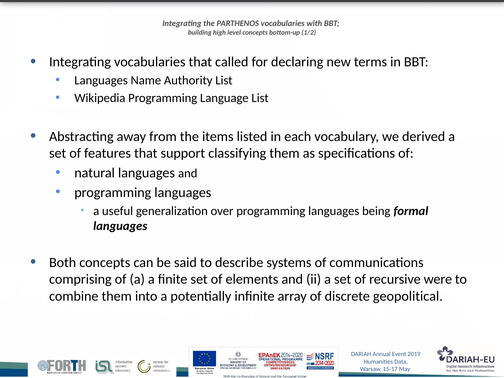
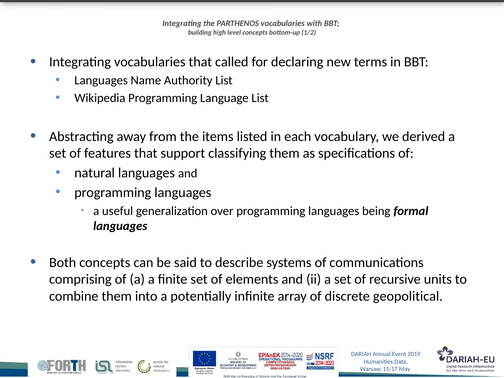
were: were -> units
